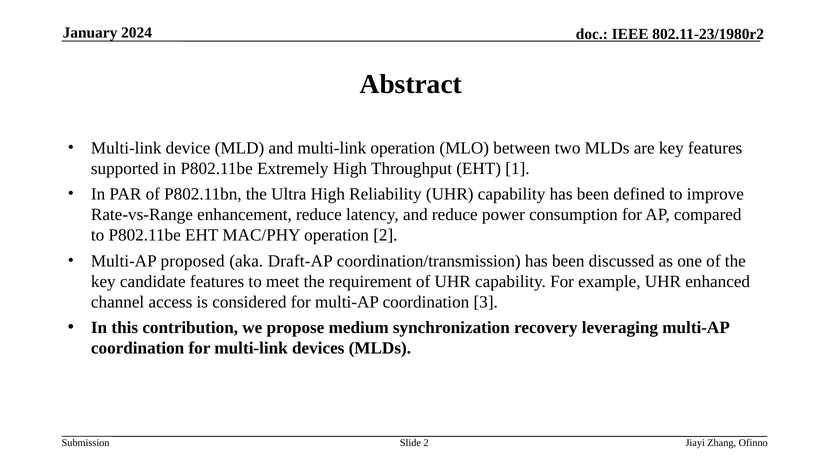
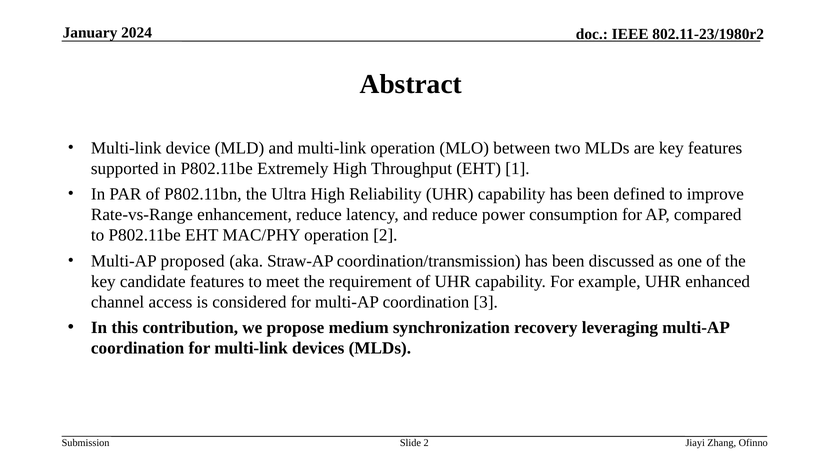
Draft-AP: Draft-AP -> Straw-AP
